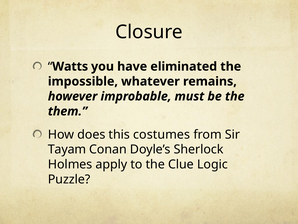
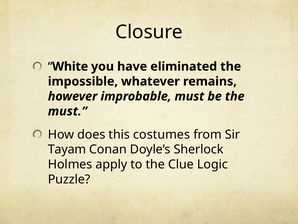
Watts: Watts -> White
them at (68, 111): them -> must
